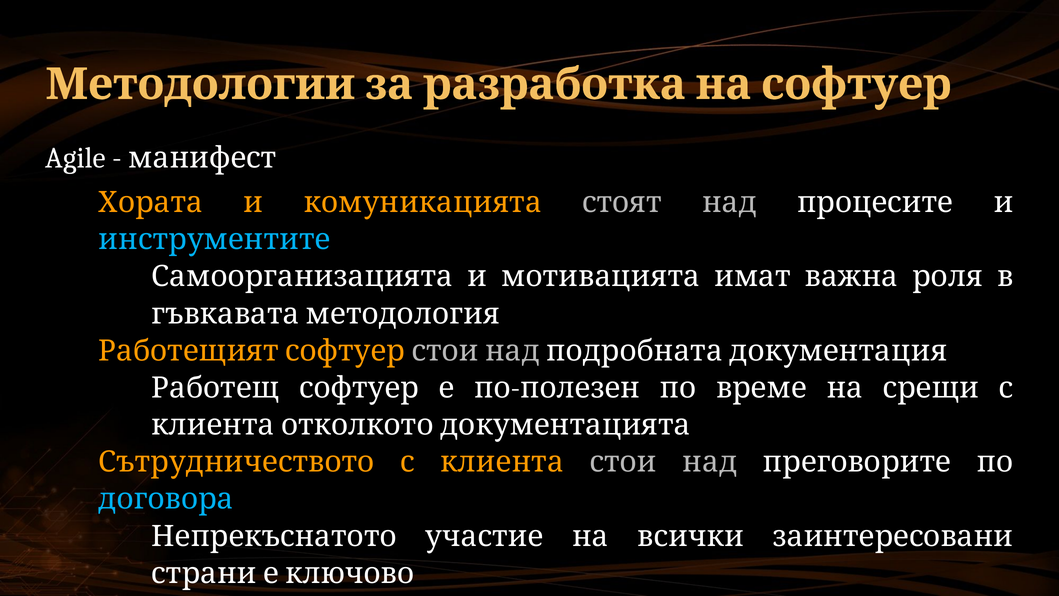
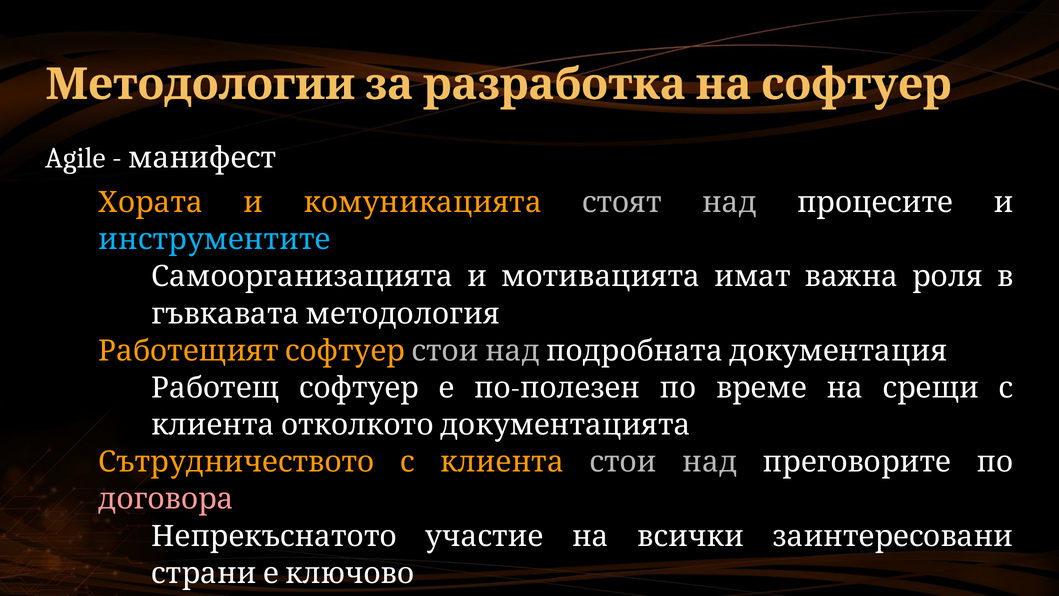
договора colour: light blue -> pink
